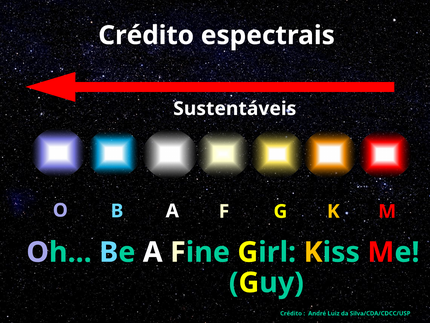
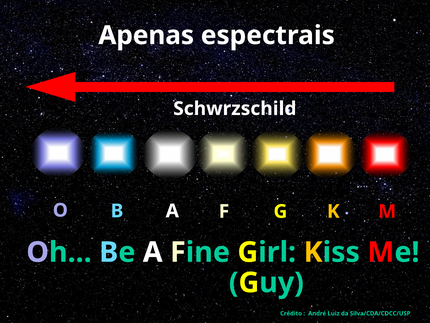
Crédito at (146, 35): Crédito -> Apenas
Sustentáveis: Sustentáveis -> Schwrzschild
